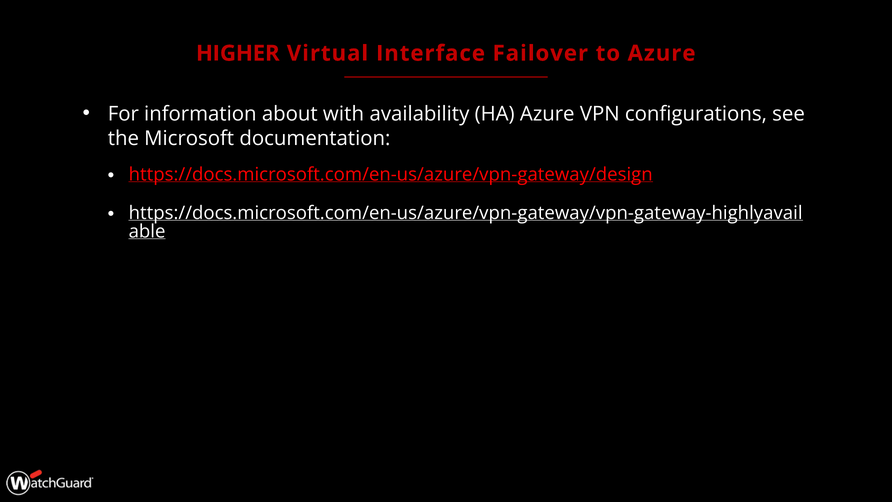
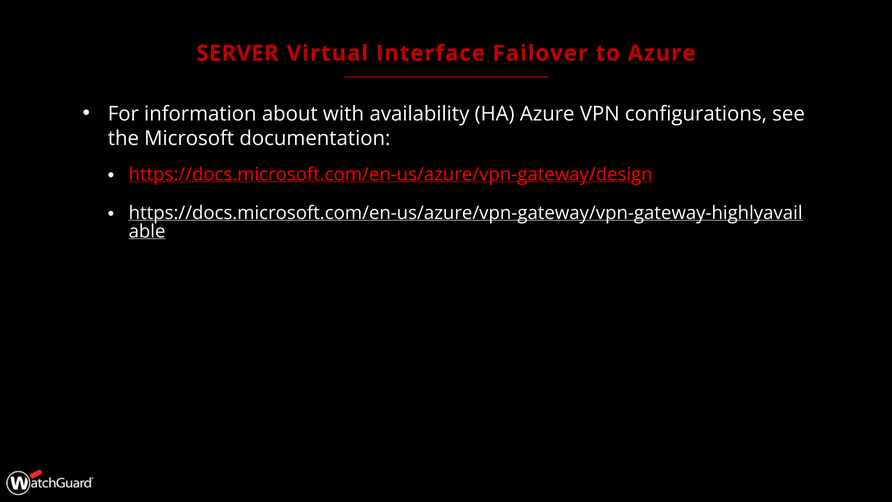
HIGHER: HIGHER -> SERVER
